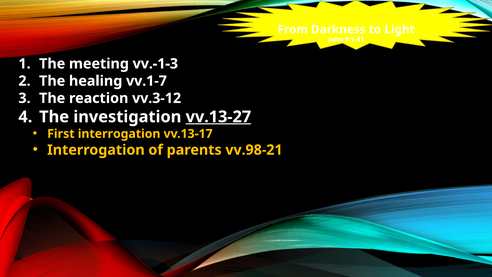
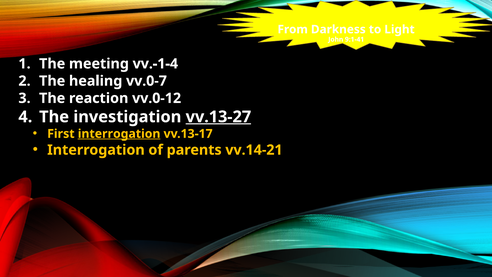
vv.-1-3: vv.-1-3 -> vv.-1-4
vv.1-7: vv.1-7 -> vv.0-7
vv.3-12: vv.3-12 -> vv.0-12
interrogation at (119, 134) underline: none -> present
vv.98-21: vv.98-21 -> vv.14-21
